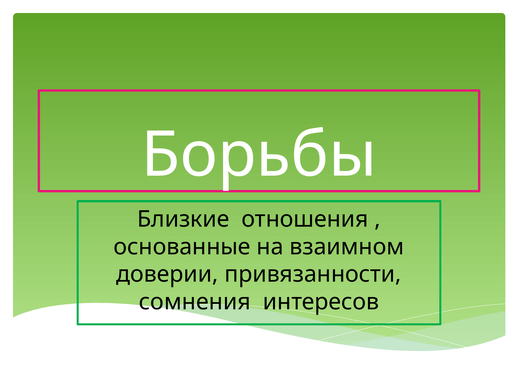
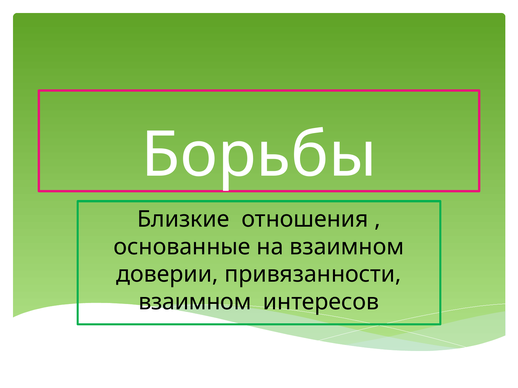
сомнения at (195, 302): сомнения -> взаимном
